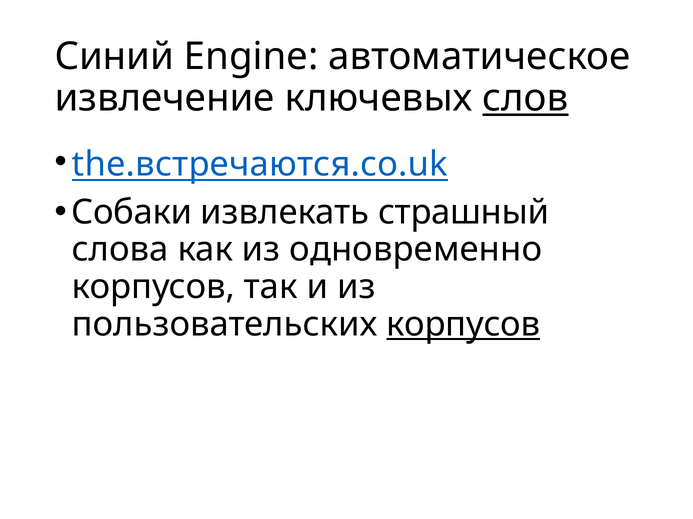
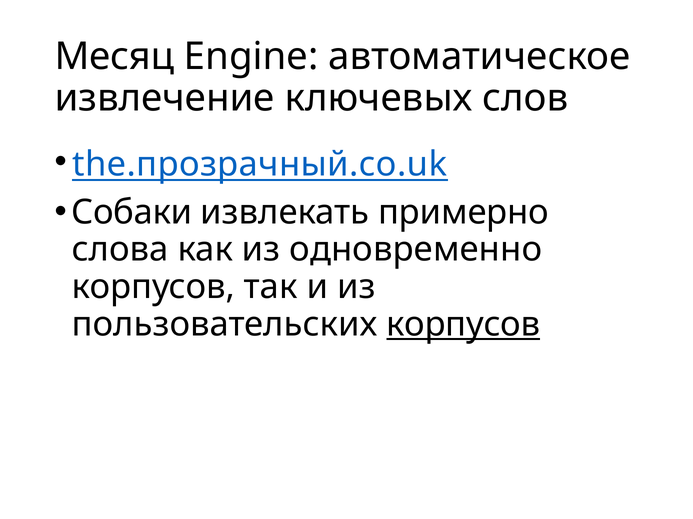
Синий: Синий -> Месяц
слов underline: present -> none
the.встречаются.co.uk: the.встречаются.co.uk -> the.прозрачный.co.uk
страшный: страшный -> примерно
